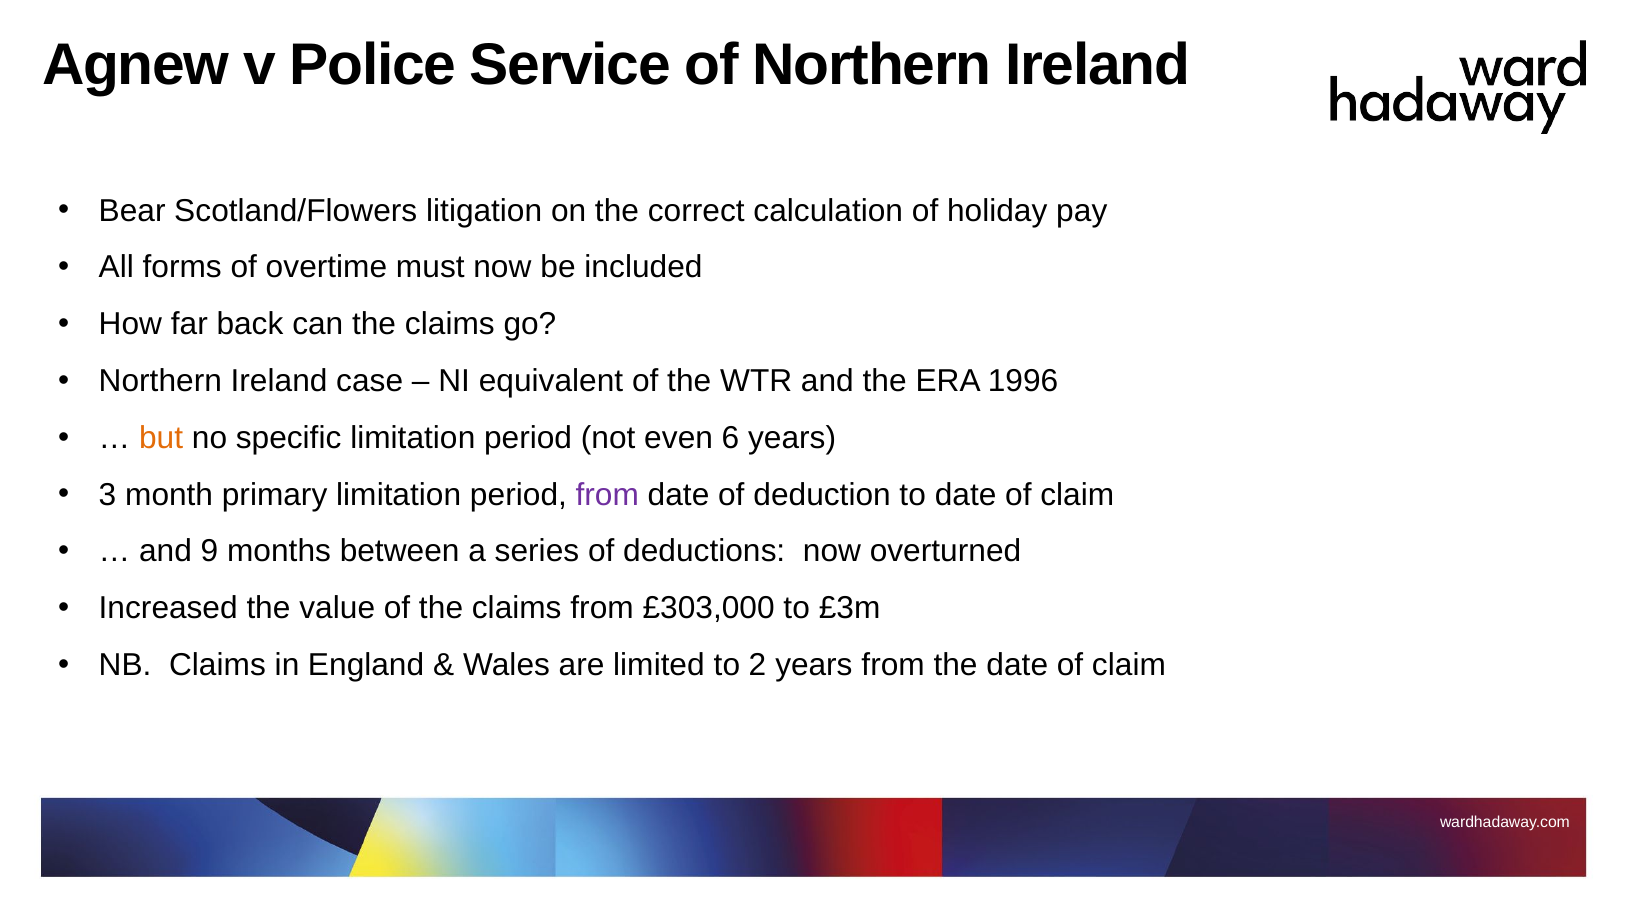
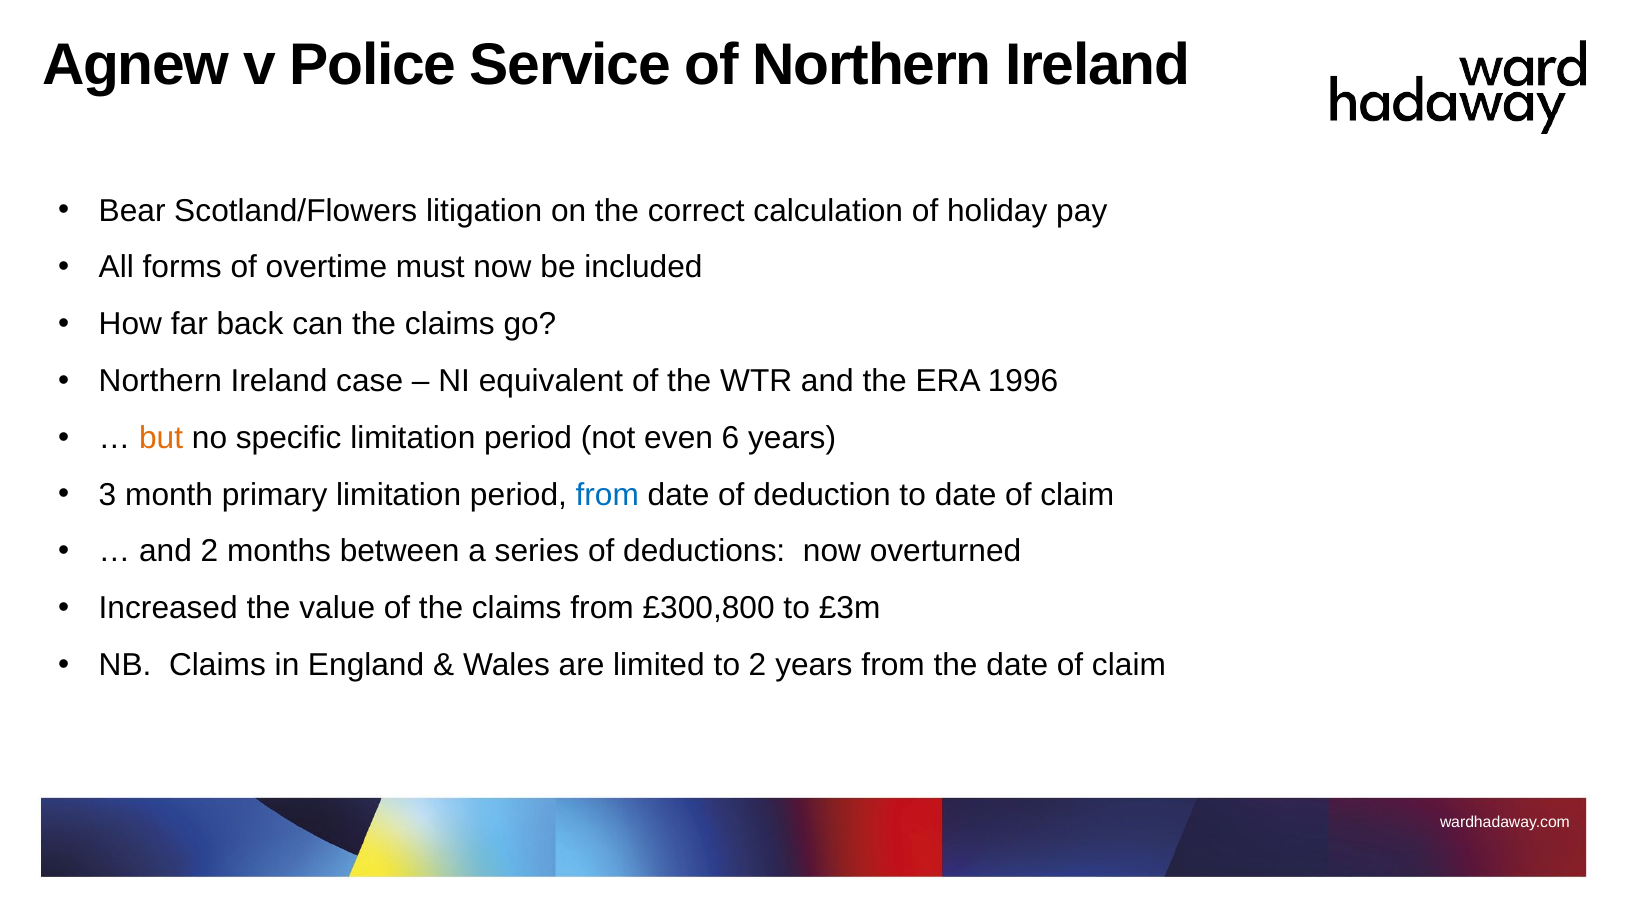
from at (607, 495) colour: purple -> blue
and 9: 9 -> 2
£303,000: £303,000 -> £300,800
